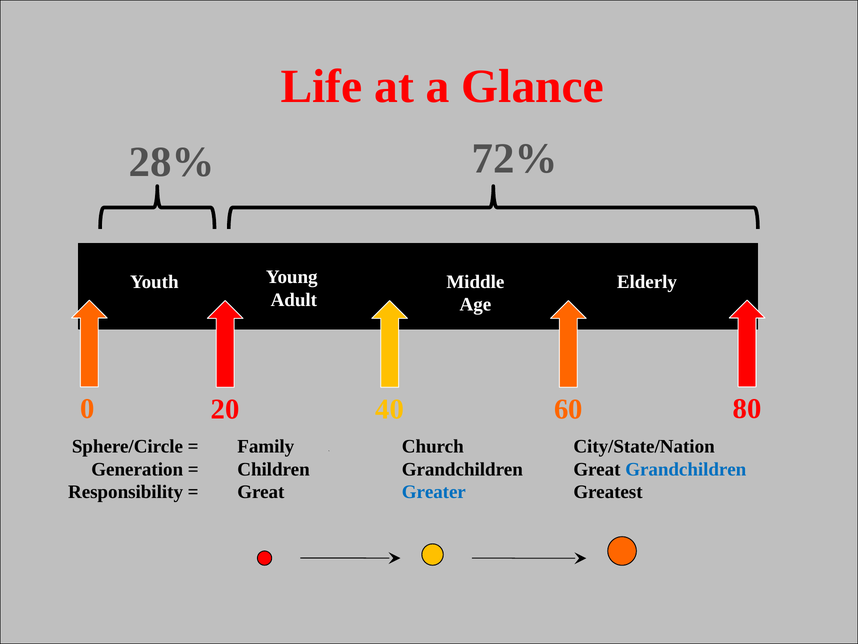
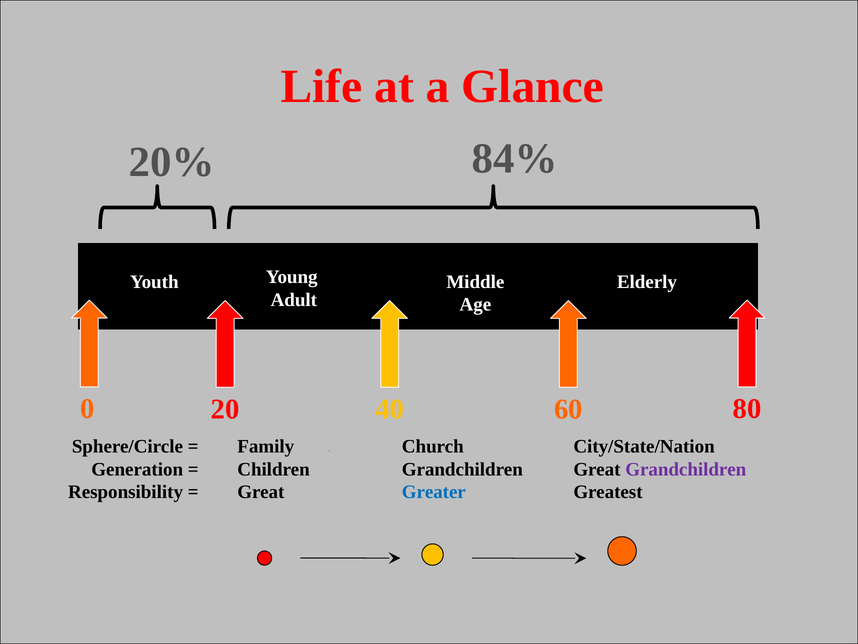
72%: 72% -> 84%
28%: 28% -> 20%
Grandchildren at (686, 469) colour: blue -> purple
